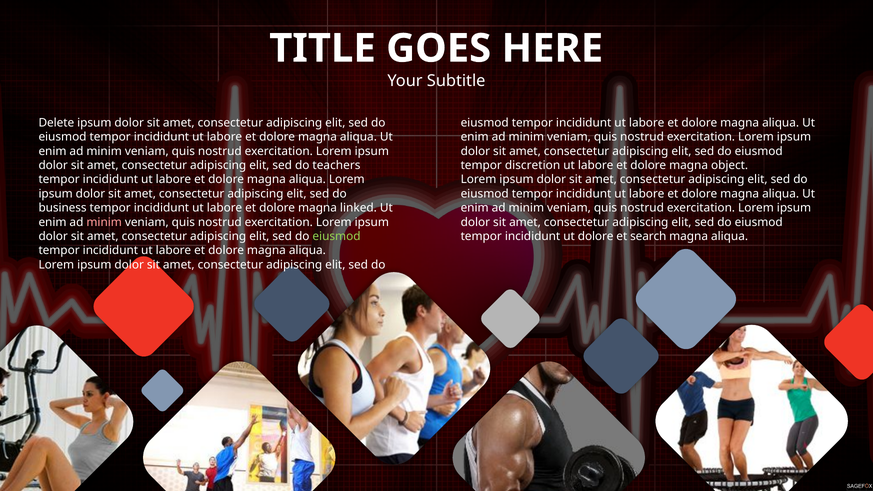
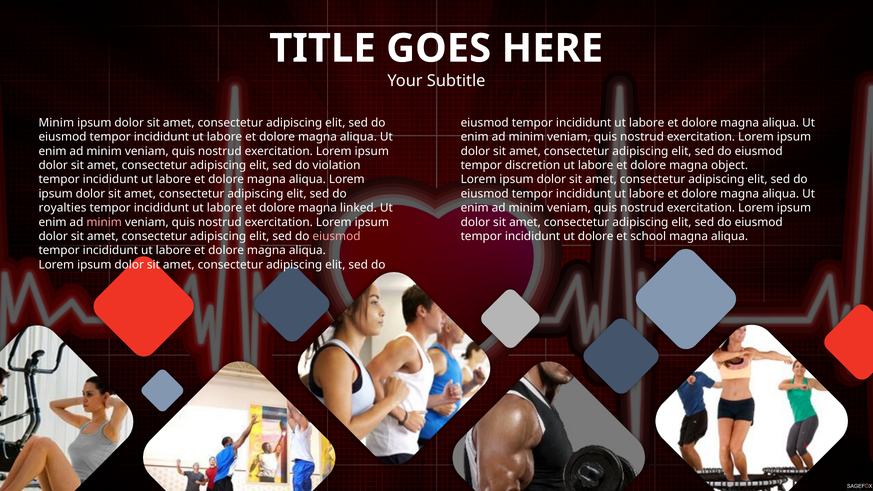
Delete at (56, 123): Delete -> Minim
teachers: teachers -> violation
business: business -> royalties
eiusmod at (337, 236) colour: light green -> pink
search: search -> school
